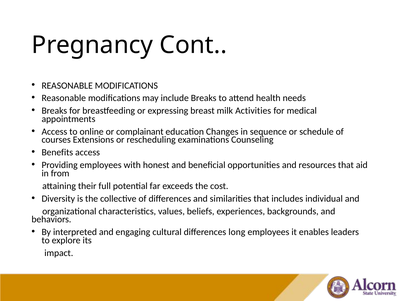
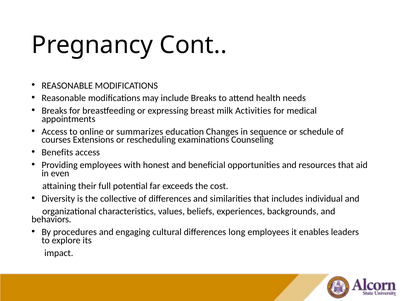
complainant: complainant -> summarizes
from: from -> even
interpreted: interpreted -> procedures
